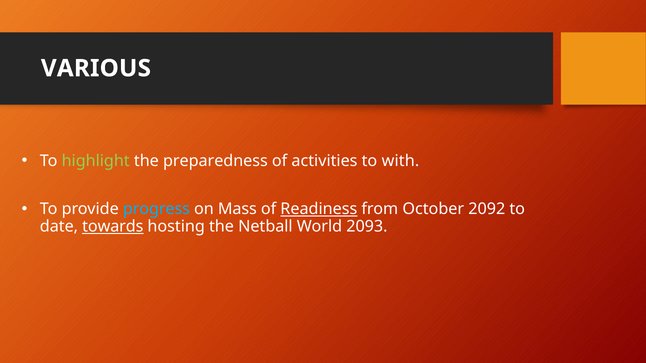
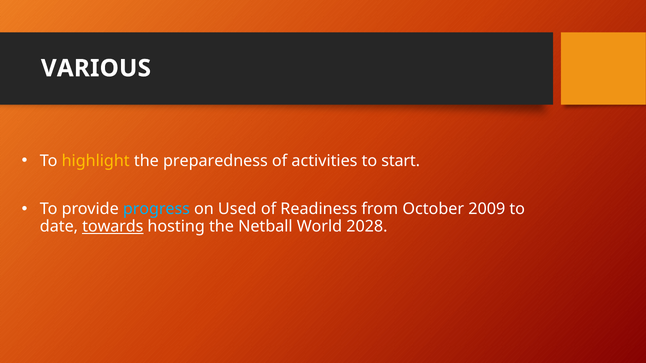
highlight colour: light green -> yellow
with: with -> start
Mass: Mass -> Used
Readiness underline: present -> none
2092: 2092 -> 2009
2093: 2093 -> 2028
